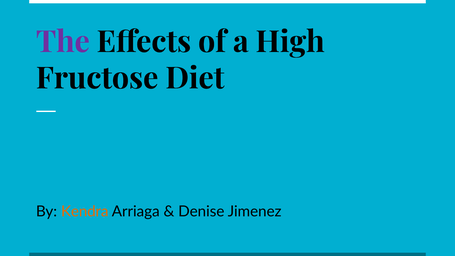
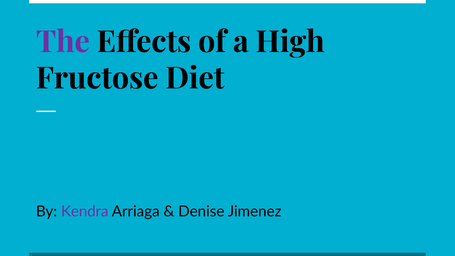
Kendra colour: orange -> purple
